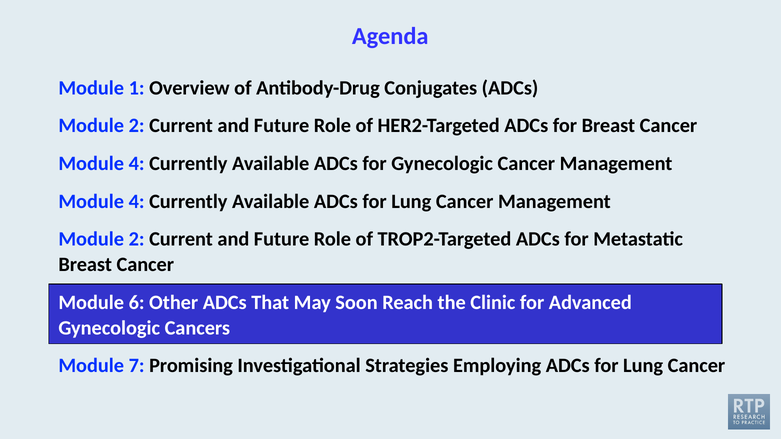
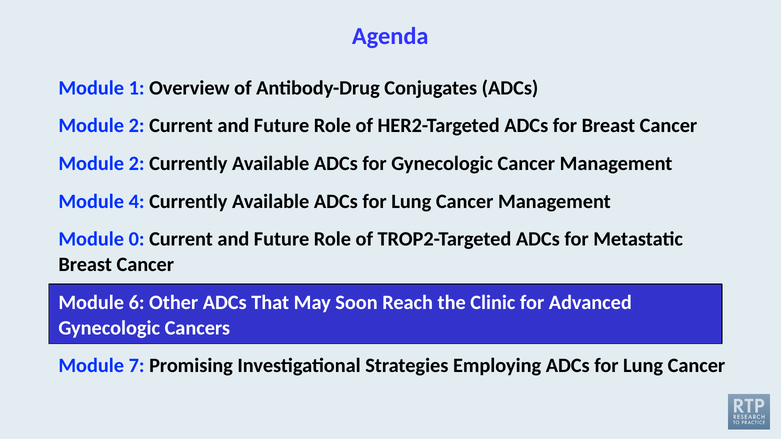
4 at (137, 164): 4 -> 2
2 at (137, 239): 2 -> 0
